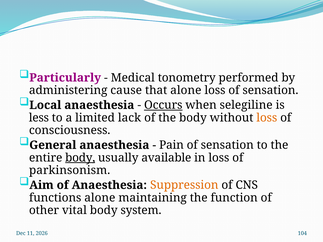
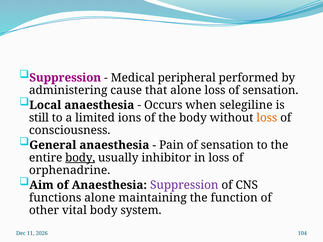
Particularly at (65, 78): Particularly -> Suppression
tonometry: tonometry -> peripheral
Occurs underline: present -> none
less: less -> still
lack: lack -> ions
available: available -> inhibitor
parkinsonism: parkinsonism -> orphenadrine
Suppression at (184, 185) colour: orange -> purple
